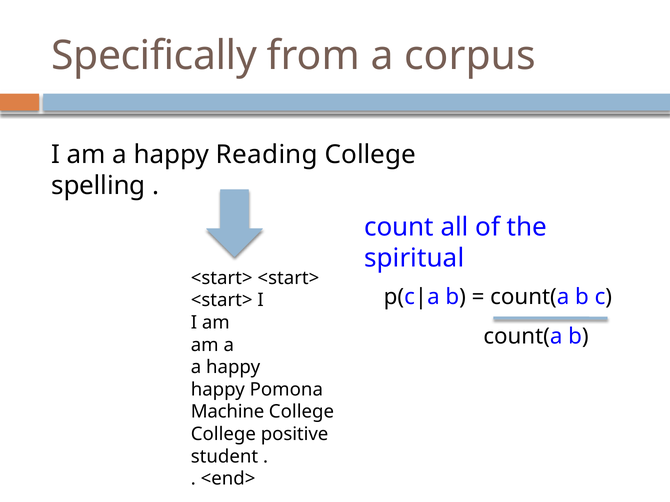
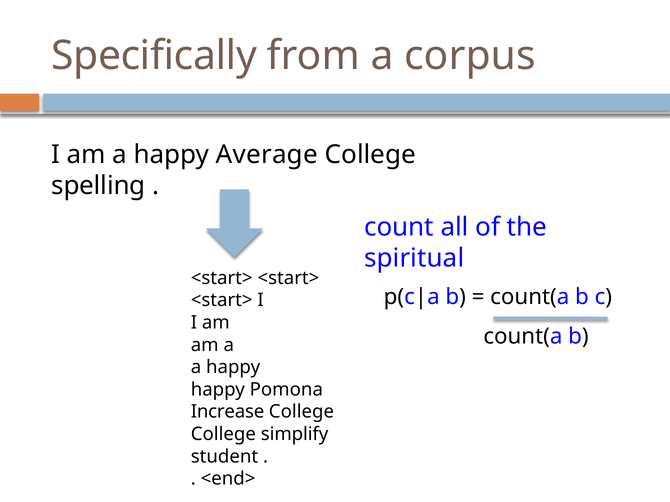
Reading: Reading -> Average
Machine: Machine -> Increase
positive: positive -> simplify
